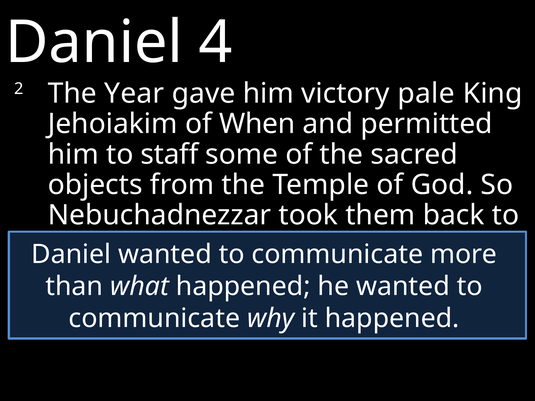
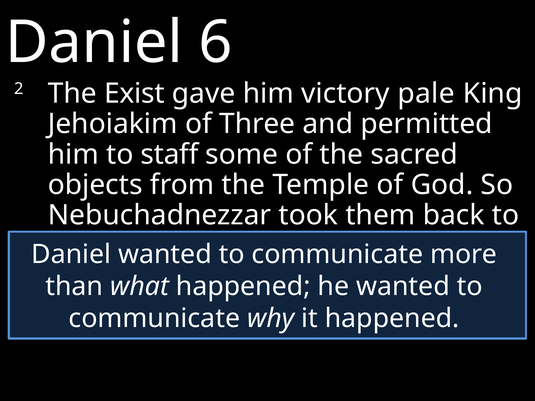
4: 4 -> 6
Year: Year -> Exist
When: When -> Three
